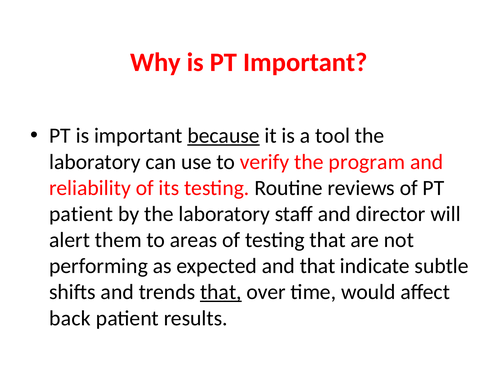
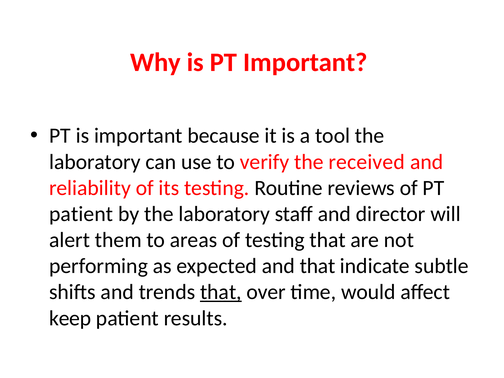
because underline: present -> none
program: program -> received
back: back -> keep
